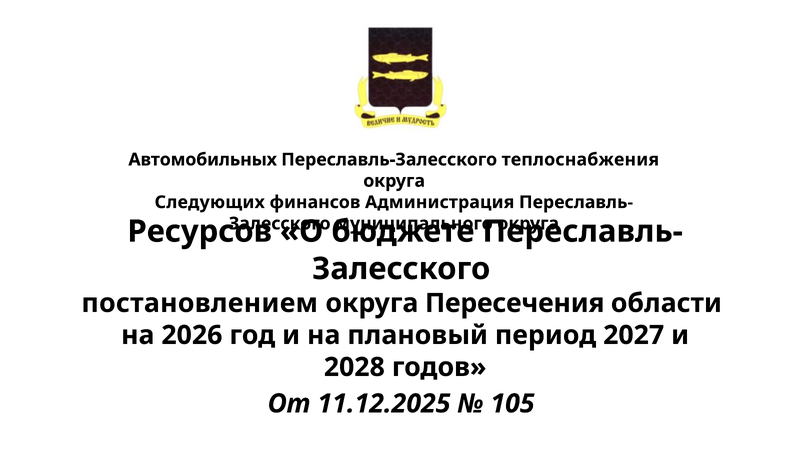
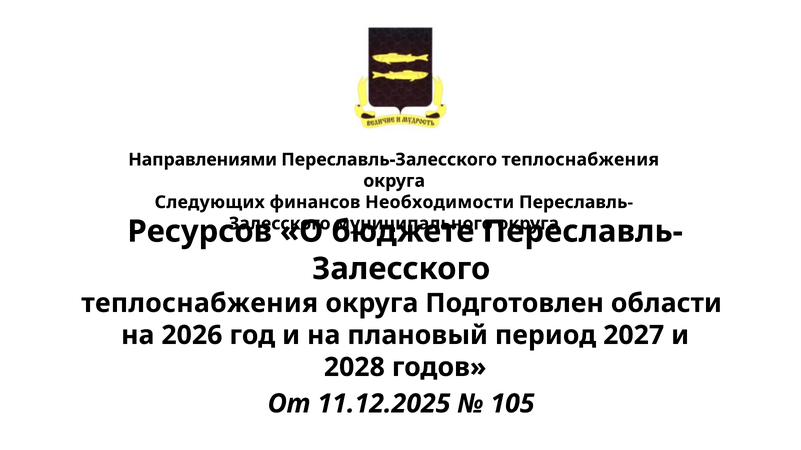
Автомобильных: Автомобильных -> Направлениями
Администрация: Администрация -> Необходимости
постановлением at (200, 304): постановлением -> теплоснабжения
Пересечения: Пересечения -> Подготовлен
